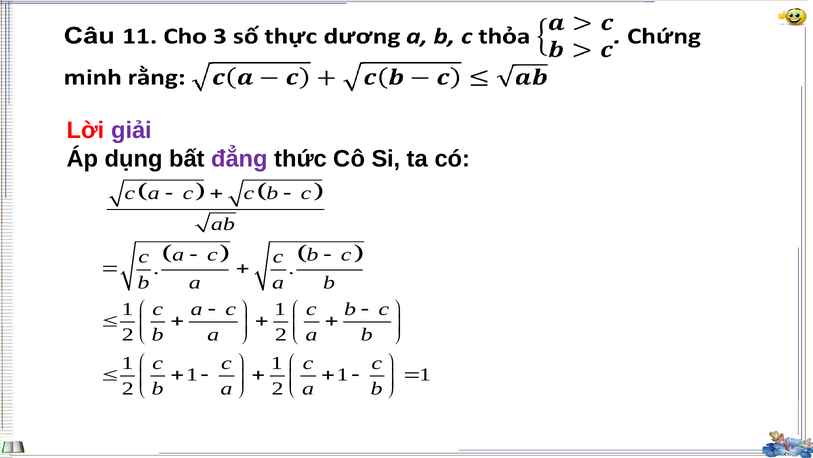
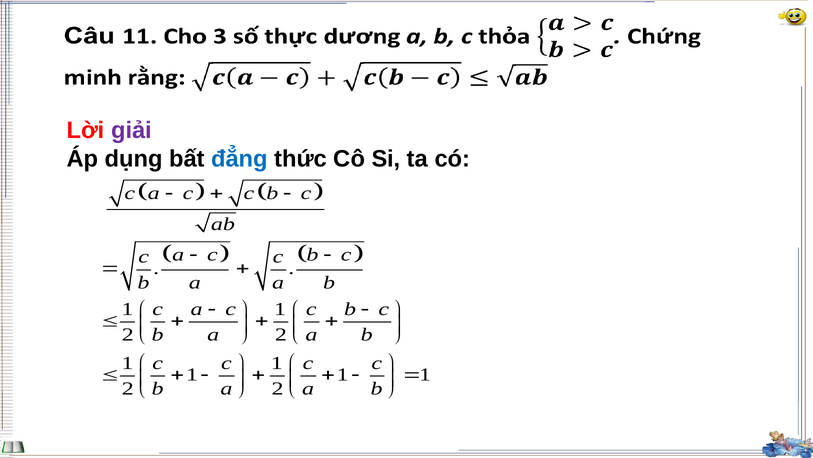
đẳng colour: purple -> blue
